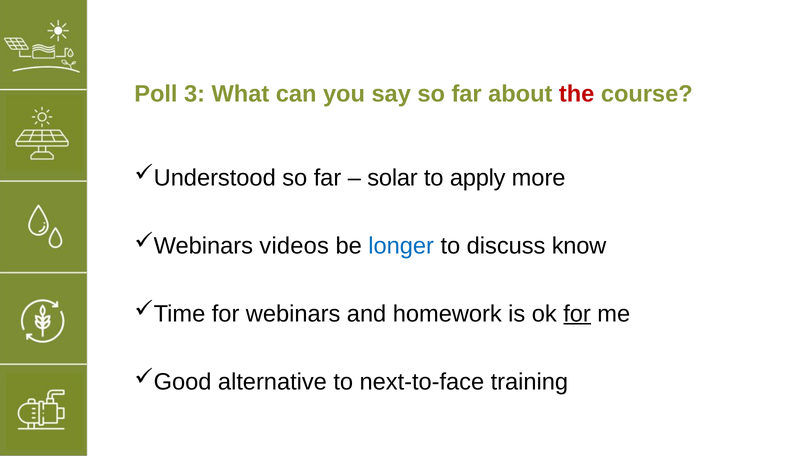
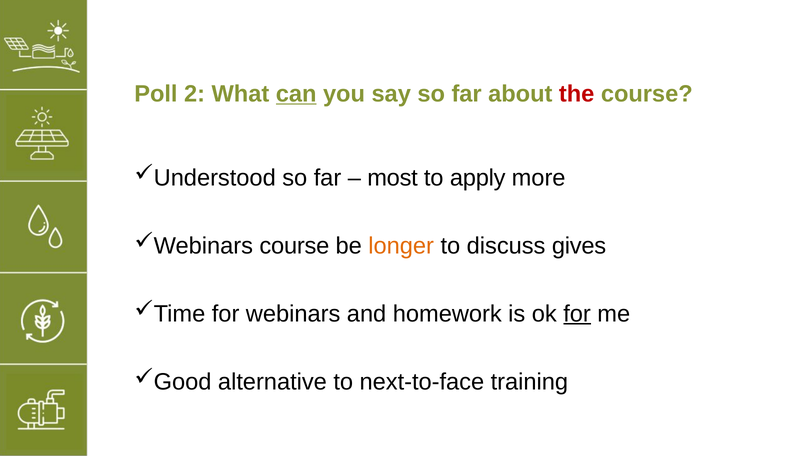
3: 3 -> 2
can underline: none -> present
solar: solar -> most
videos at (294, 246): videos -> course
longer colour: blue -> orange
know: know -> gives
